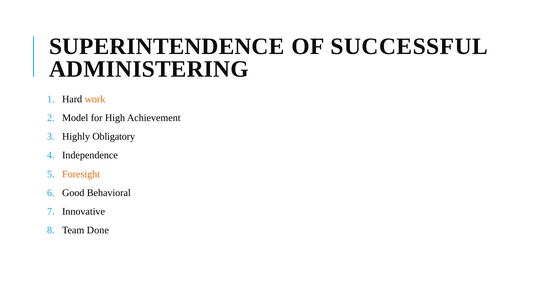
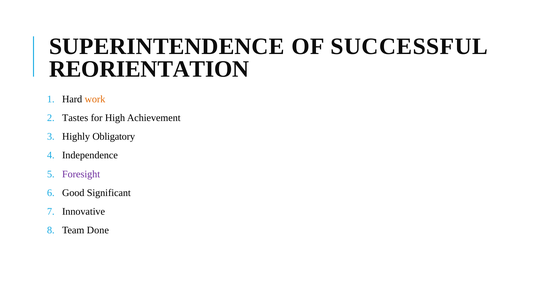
ADMINISTERING: ADMINISTERING -> REORIENTATION
Model: Model -> Tastes
Foresight colour: orange -> purple
Behavioral: Behavioral -> Significant
